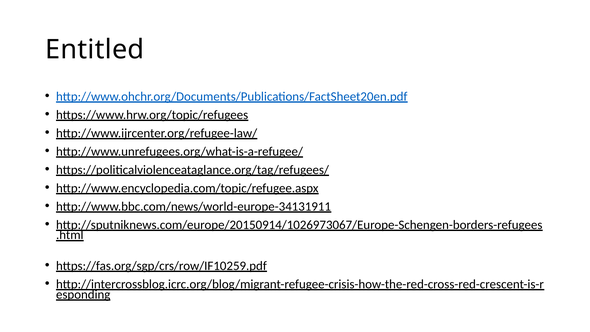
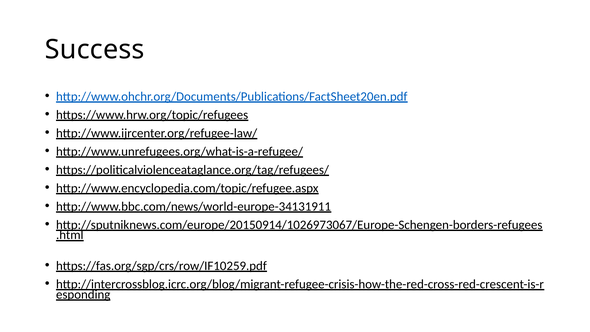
Entitled: Entitled -> Success
